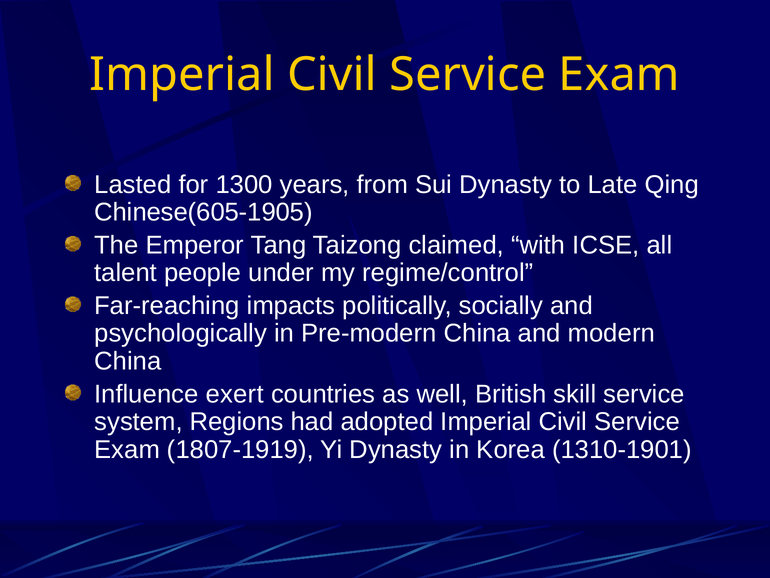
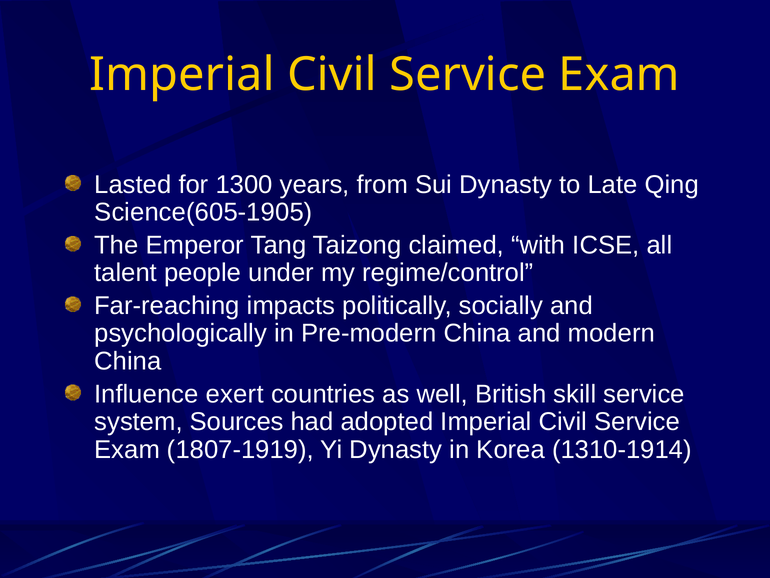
Chinese(605-1905: Chinese(605-1905 -> Science(605-1905
Regions: Regions -> Sources
1310-1901: 1310-1901 -> 1310-1914
